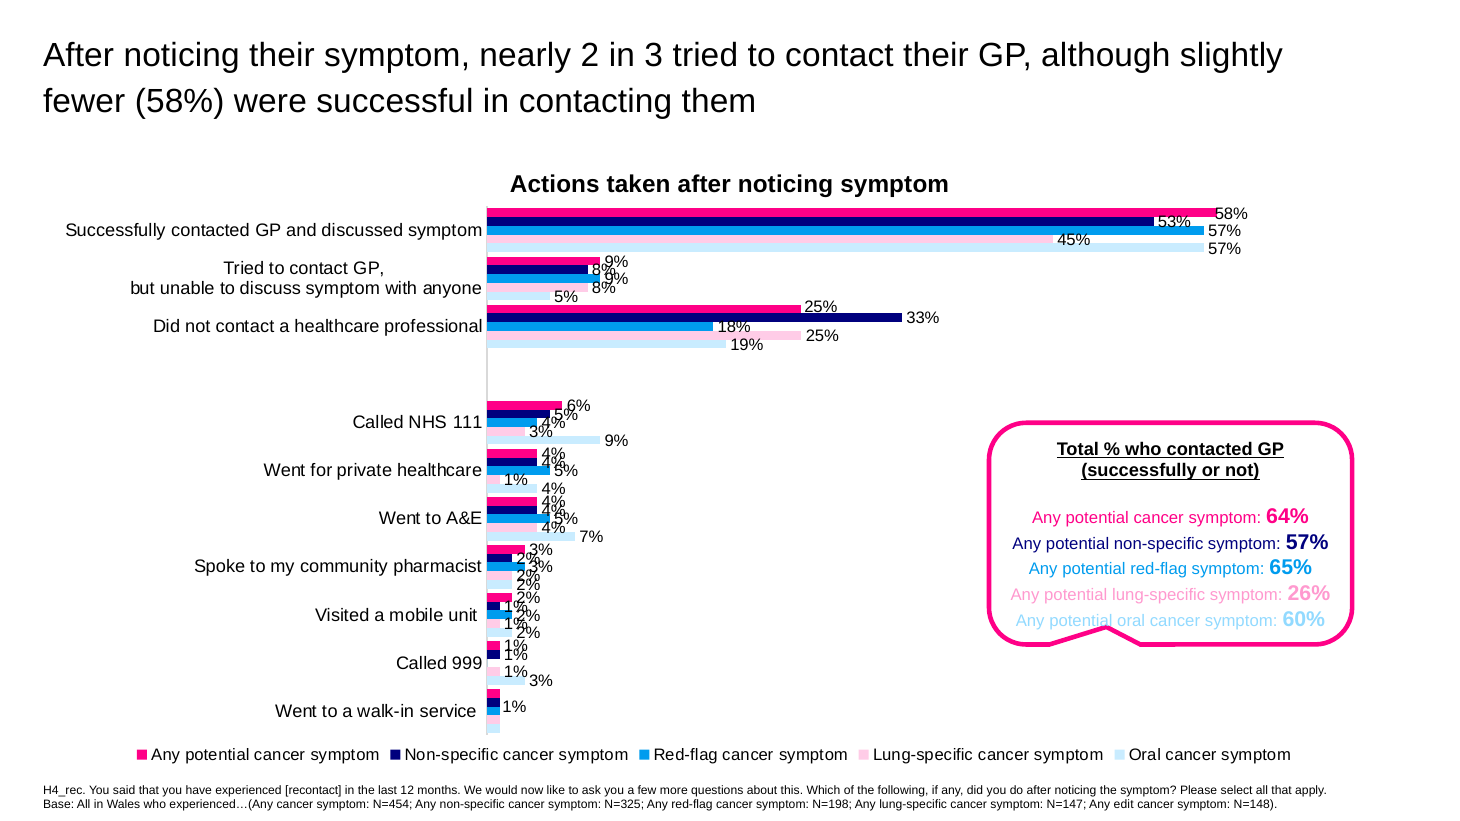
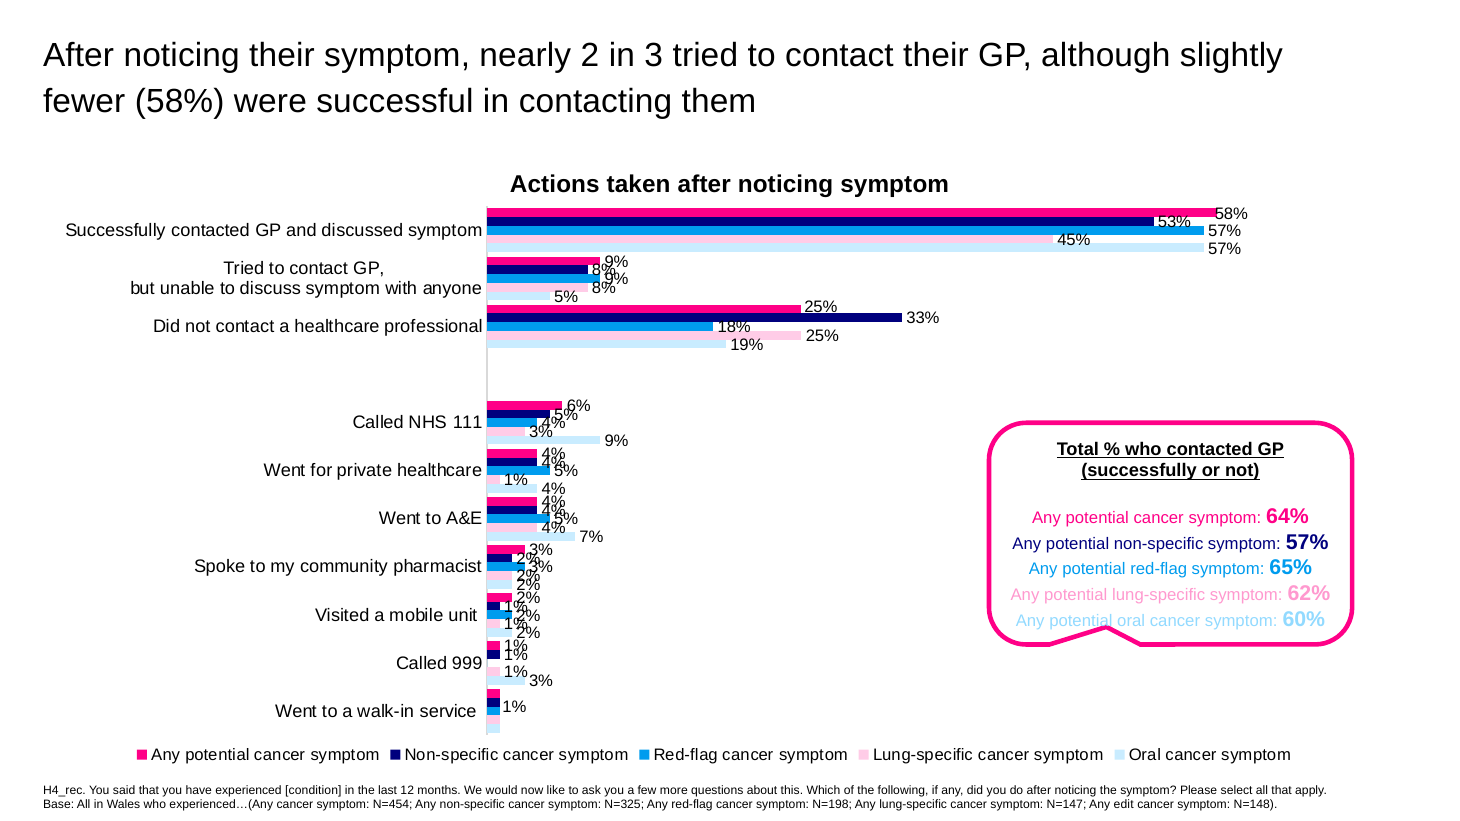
26%: 26% -> 62%
recontact: recontact -> condition
